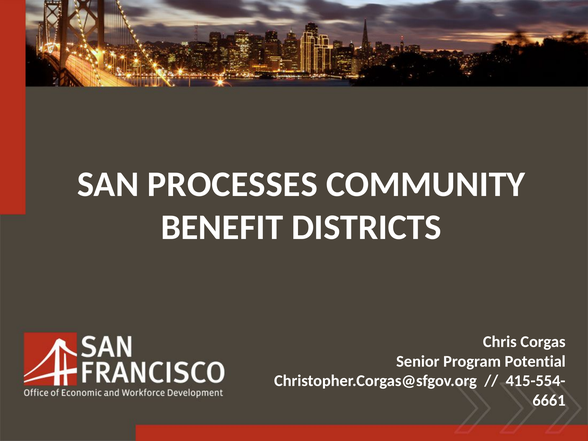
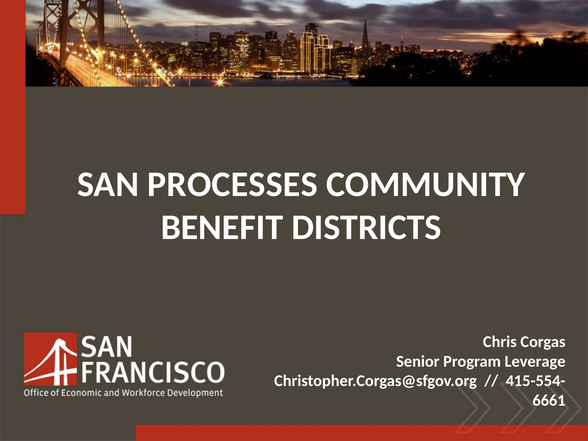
Potential: Potential -> Leverage
